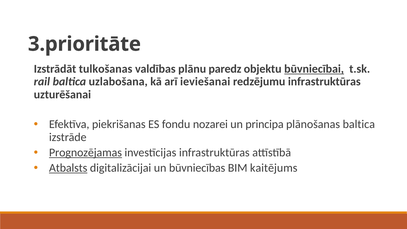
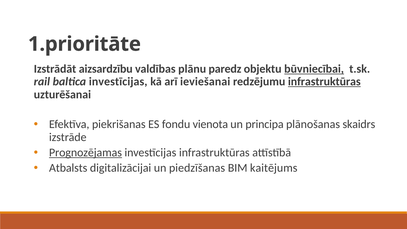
3.prioritāte: 3.prioritāte -> 1.prioritāte
tulkošanas: tulkošanas -> aizsardzību
baltica uzlabošana: uzlabošana -> investīcijas
infrastruktūras at (324, 82) underline: none -> present
nozarei: nozarei -> vienota
plānošanas baltica: baltica -> skaidrs
Atbalsts underline: present -> none
būvniecības: būvniecības -> piedzīšanas
